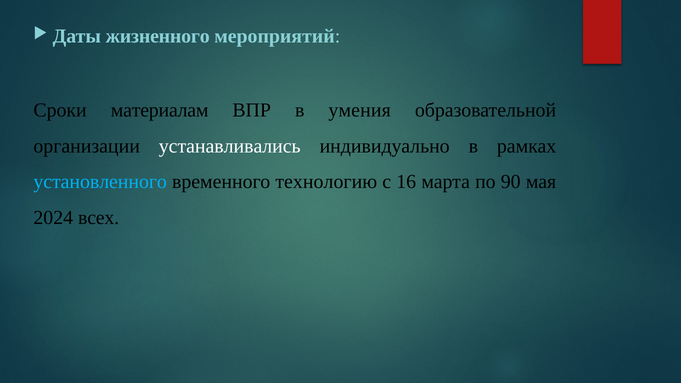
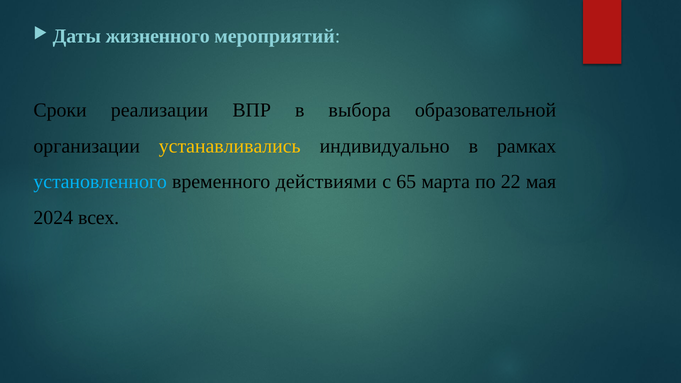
материалам: материалам -> реализации
умения: умения -> выбора
устанавливались colour: white -> yellow
технологию: технологию -> действиями
16: 16 -> 65
90: 90 -> 22
